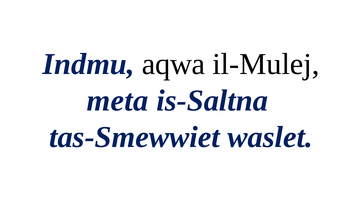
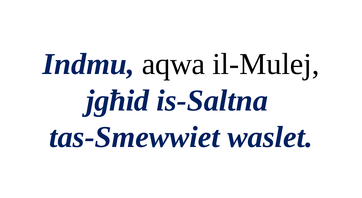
meta: meta -> jgħid
